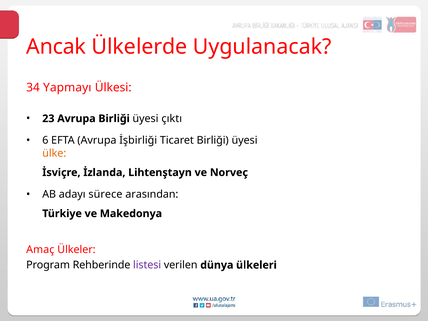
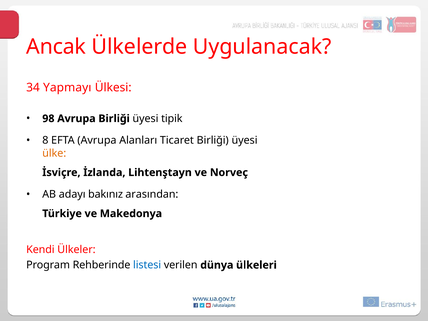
23: 23 -> 98
çıktı: çıktı -> tipik
6: 6 -> 8
İşbirliği: İşbirliği -> Alanları
sürece: sürece -> bakınız
Amaç: Amaç -> Kendi
listesi colour: purple -> blue
